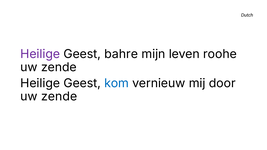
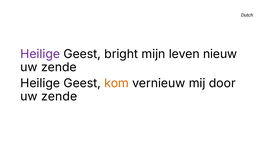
bahre: bahre -> bright
roohe: roohe -> nieuw
kom colour: blue -> orange
